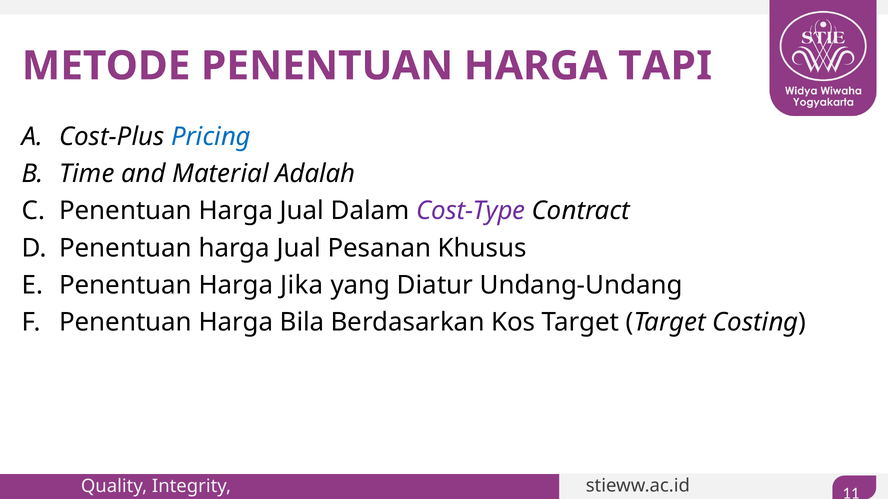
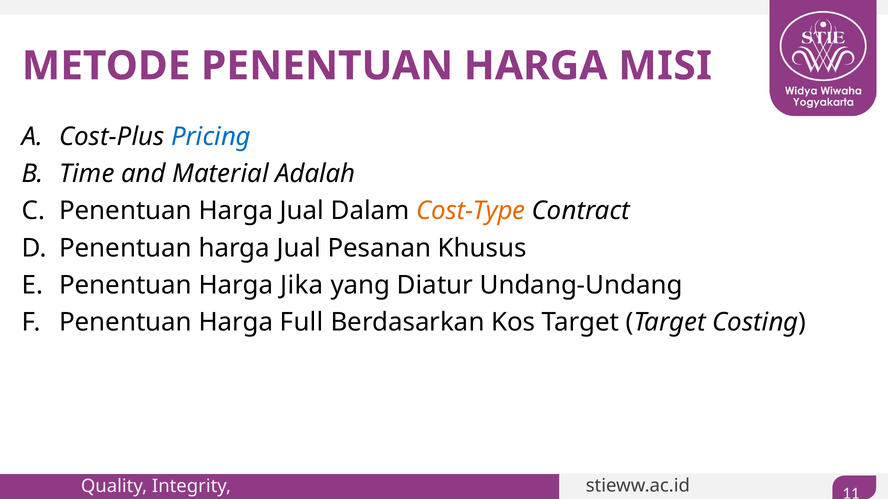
TAPI: TAPI -> MISI
Cost-Type colour: purple -> orange
Bila: Bila -> Full
